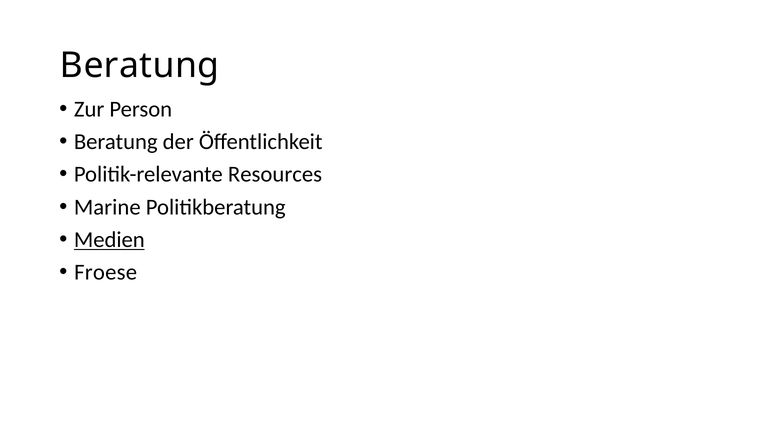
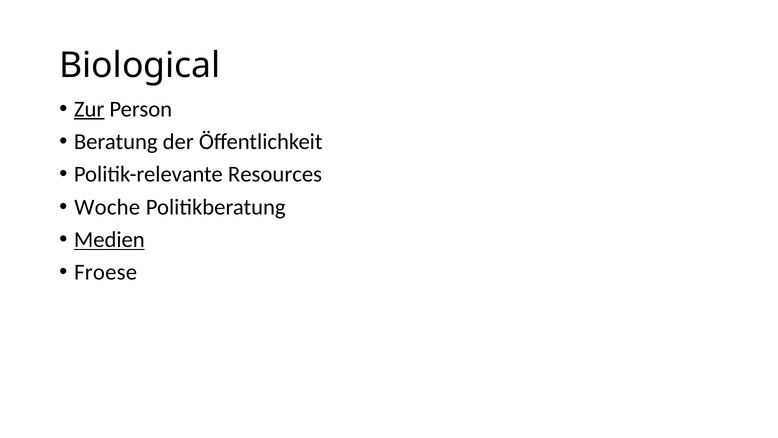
Beratung at (140, 65): Beratung -> Biological
Zur underline: none -> present
Marine: Marine -> Woche
